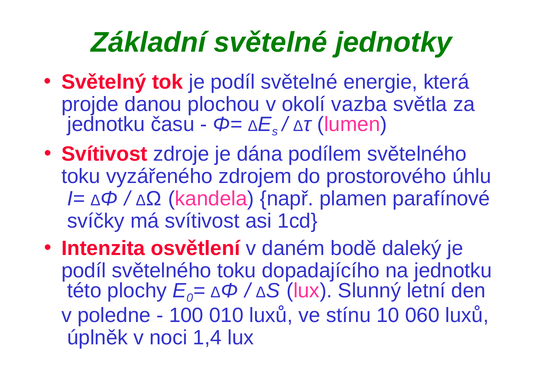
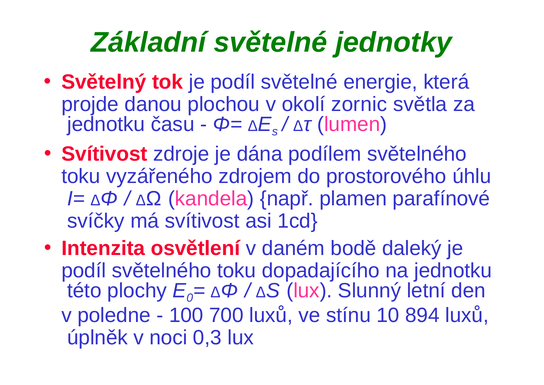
vazba: vazba -> zornic
010: 010 -> 700
060: 060 -> 894
1,4: 1,4 -> 0,3
